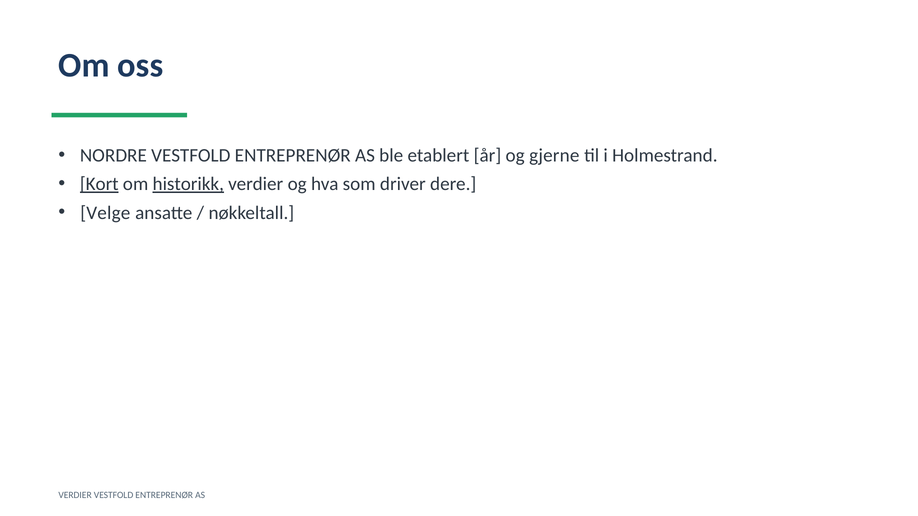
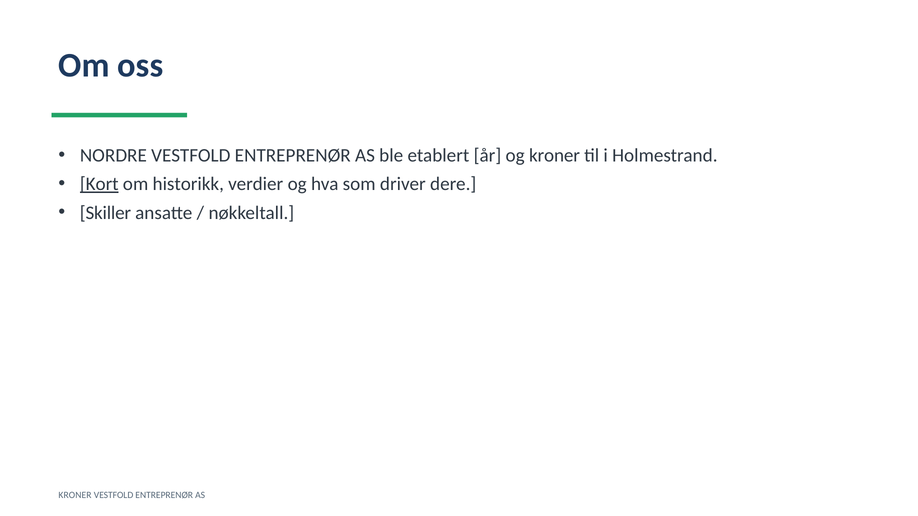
og gjerne: gjerne -> kroner
historikk underline: present -> none
Velge: Velge -> Skiller
VERDIER at (75, 495): VERDIER -> KRONER
